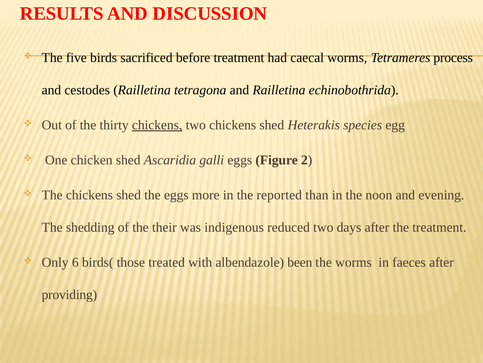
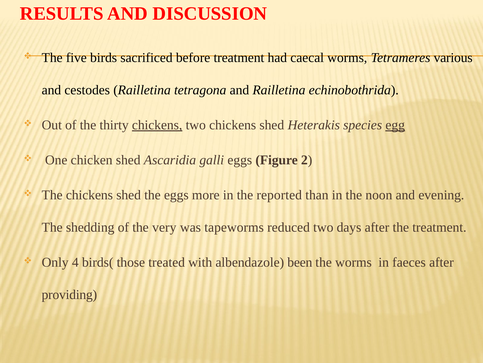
process: process -> various
egg underline: none -> present
their: their -> very
indigenous: indigenous -> tapeworms
6: 6 -> 4
